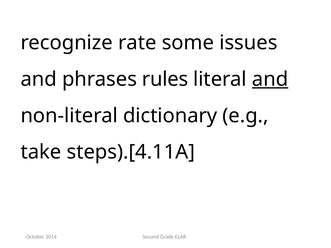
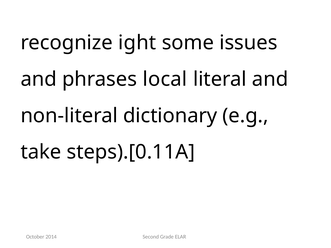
rate: rate -> ight
rules: rules -> local
and at (270, 79) underline: present -> none
steps).[4.11A: steps).[4.11A -> steps).[0.11A
